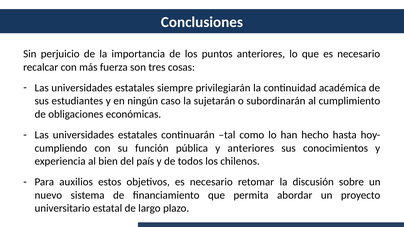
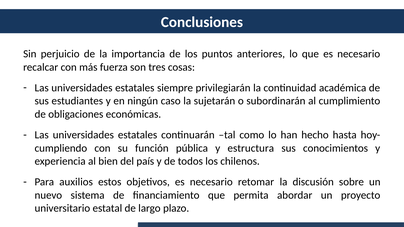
y anteriores: anteriores -> estructura
